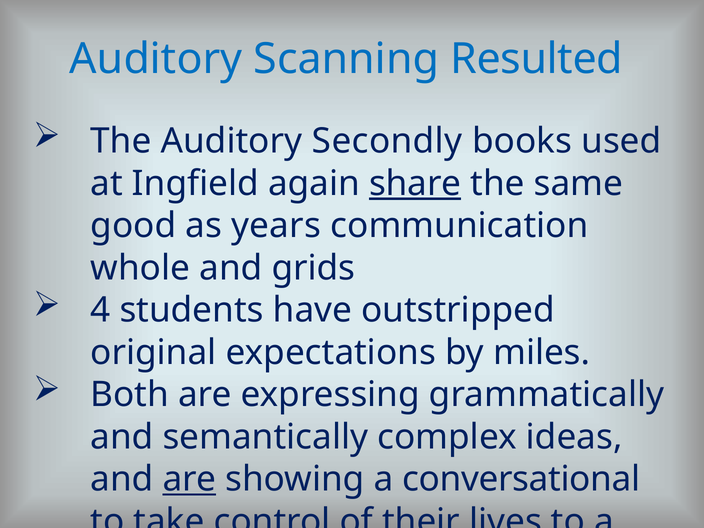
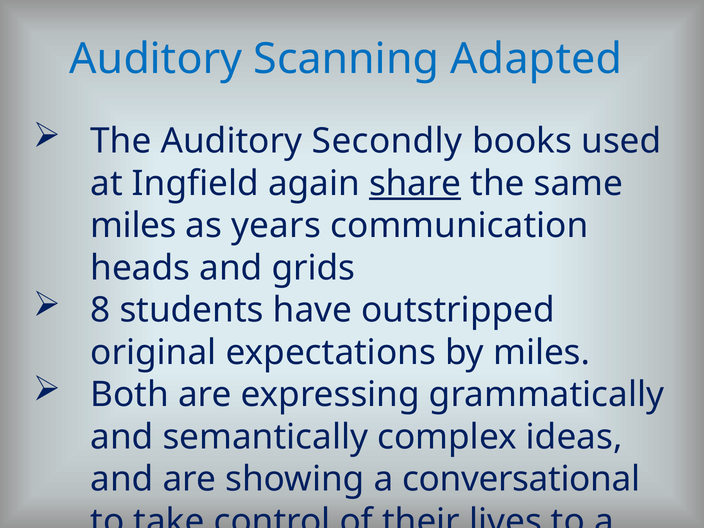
Resulted: Resulted -> Adapted
good at (133, 226): good -> miles
whole: whole -> heads
4: 4 -> 8
are at (189, 479) underline: present -> none
